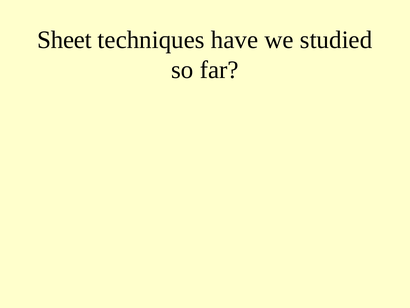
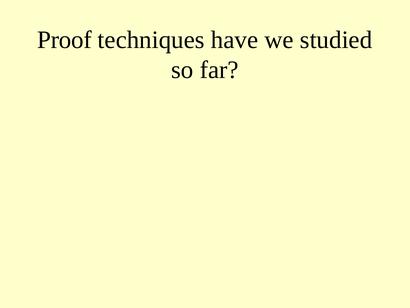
Sheet: Sheet -> Proof
